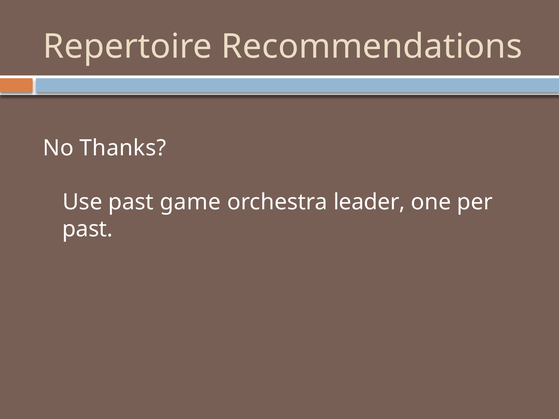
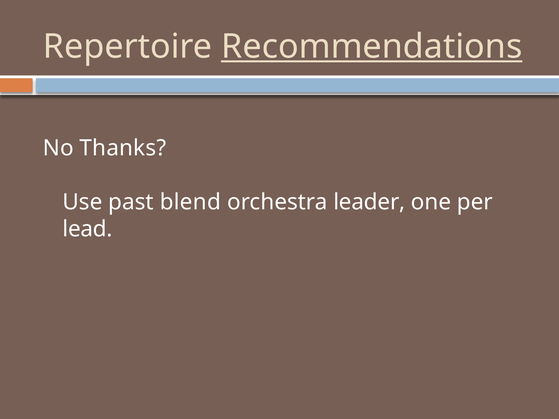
Recommendations underline: none -> present
game: game -> blend
past at (88, 229): past -> lead
